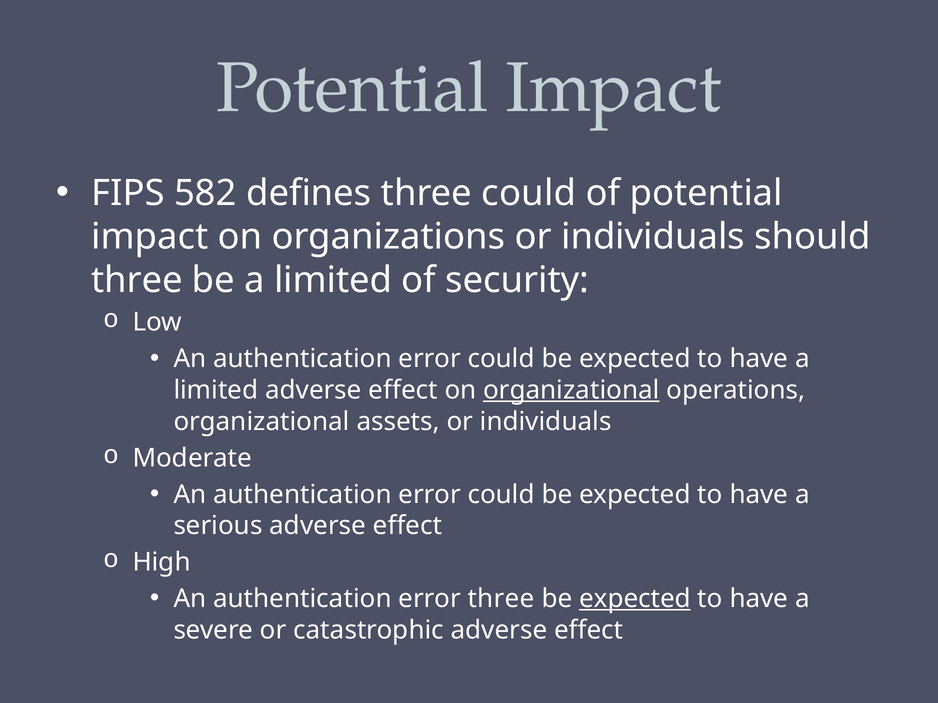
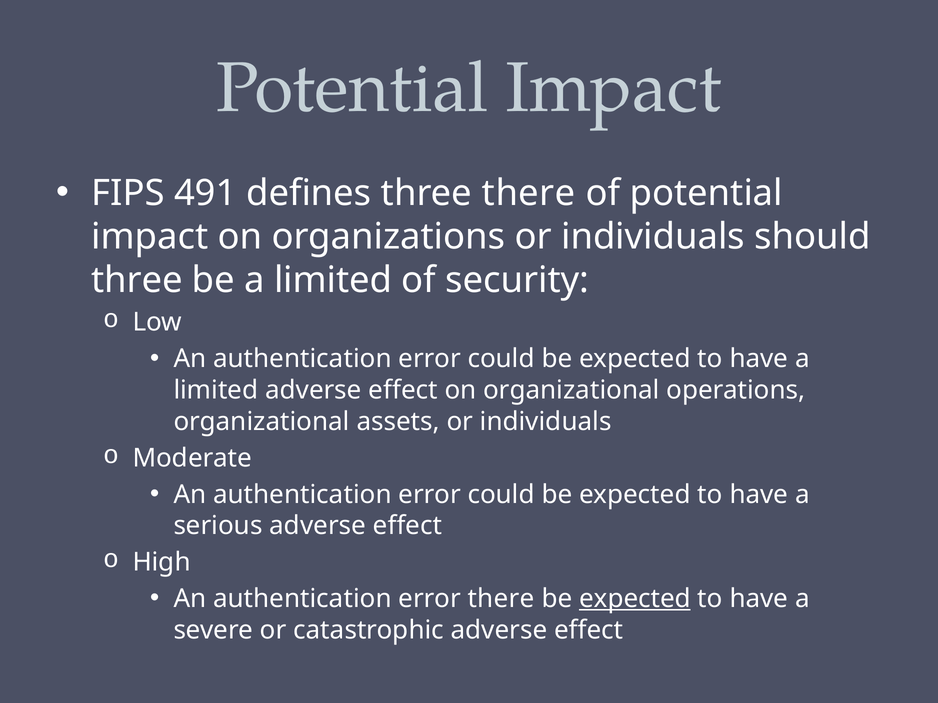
582: 582 -> 491
three could: could -> there
organizational at (571, 390) underline: present -> none
error three: three -> there
